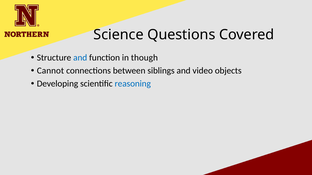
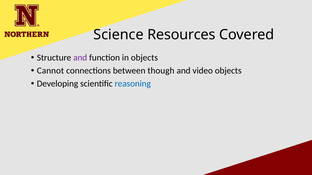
Questions: Questions -> Resources
and at (80, 58) colour: blue -> purple
in though: though -> objects
siblings: siblings -> though
